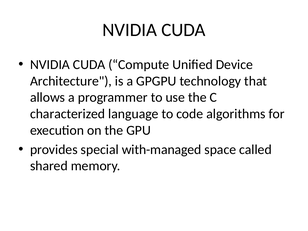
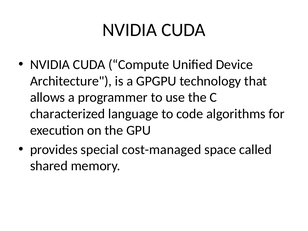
with-managed: with-managed -> cost-managed
